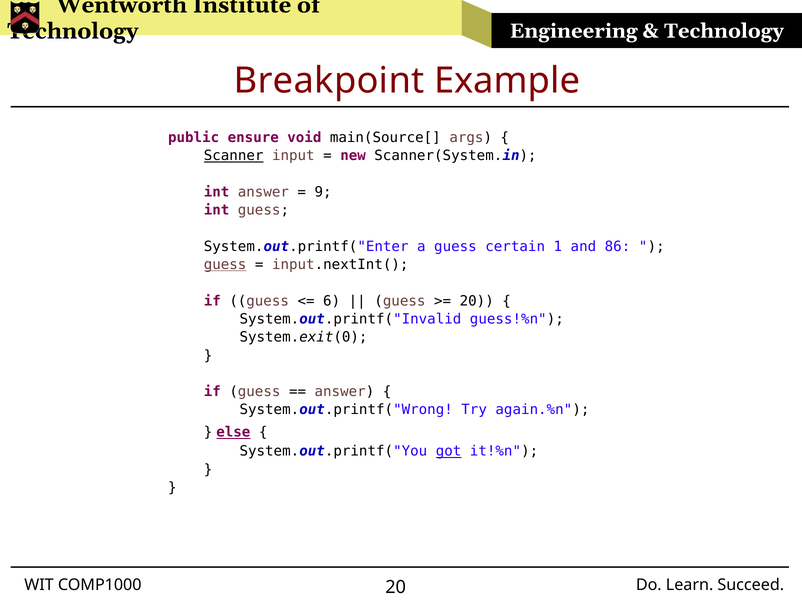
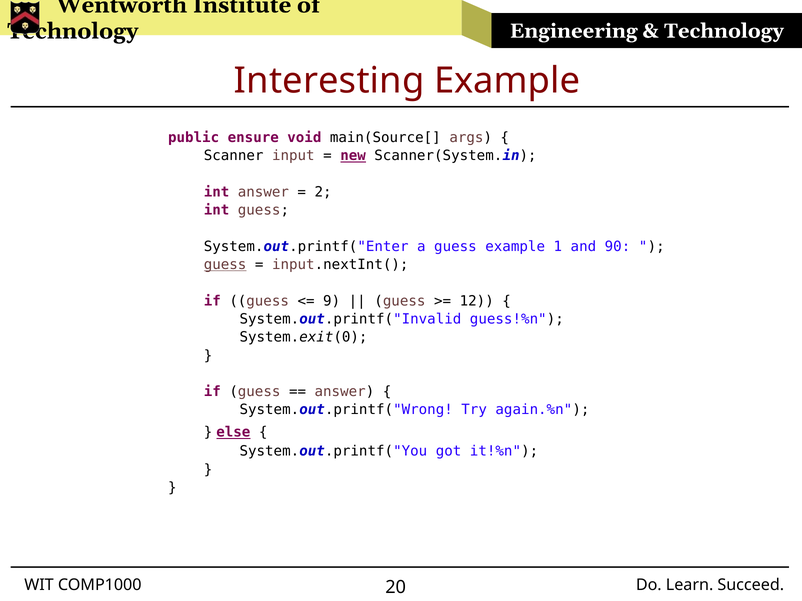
Breakpoint: Breakpoint -> Interesting
Scanner underline: present -> none
new underline: none -> present
9: 9 -> 2
guess certain: certain -> example
86: 86 -> 90
6: 6 -> 9
20 at (477, 301): 20 -> 12
got underline: present -> none
